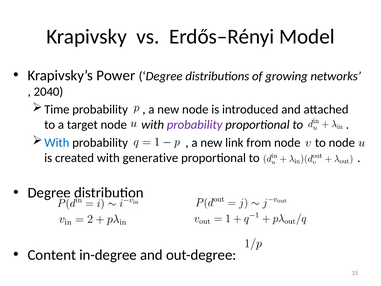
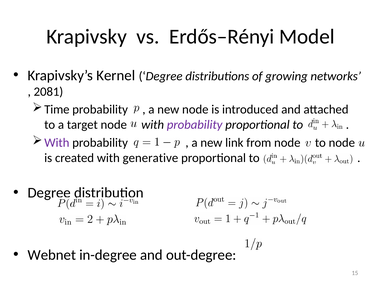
Power: Power -> Kernel
2040: 2040 -> 2081
With at (57, 142) colour: blue -> purple
Content: Content -> Webnet
